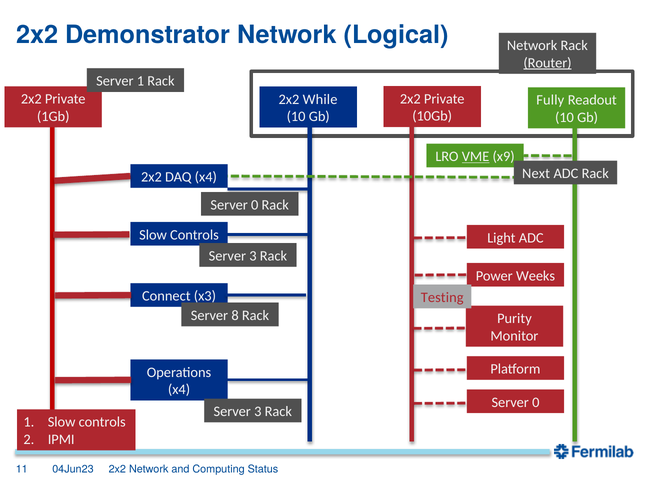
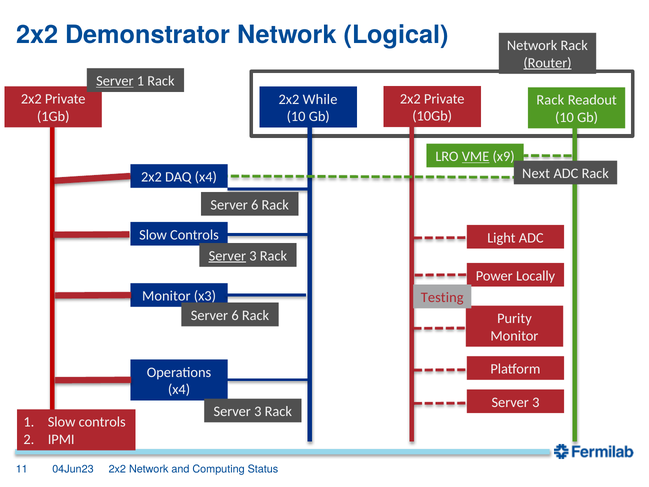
Server at (115, 81) underline: none -> present
Fully at (550, 100): Fully -> Rack
0 at (255, 205): 0 -> 6
Server at (227, 256) underline: none -> present
Weeks: Weeks -> Locally
Connect at (166, 296): Connect -> Monitor
8 at (235, 315): 8 -> 6
0 at (536, 402): 0 -> 3
